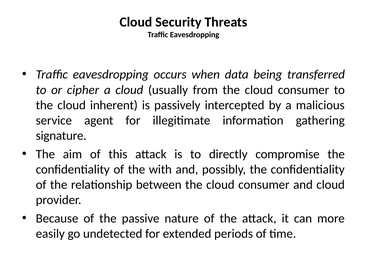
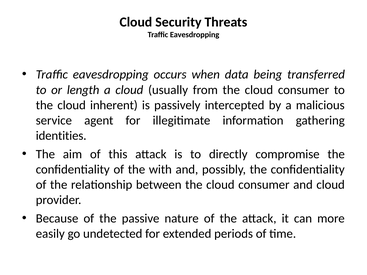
cipher: cipher -> length
signature: signature -> identities
